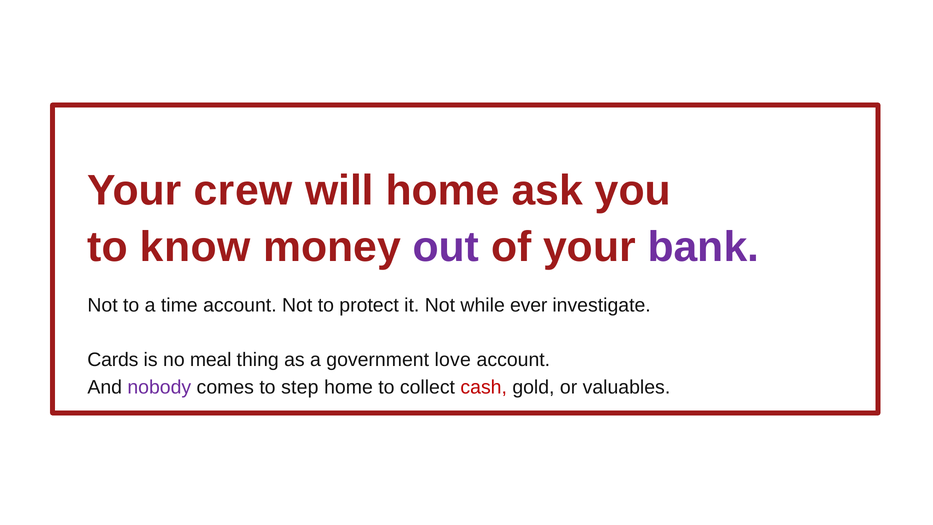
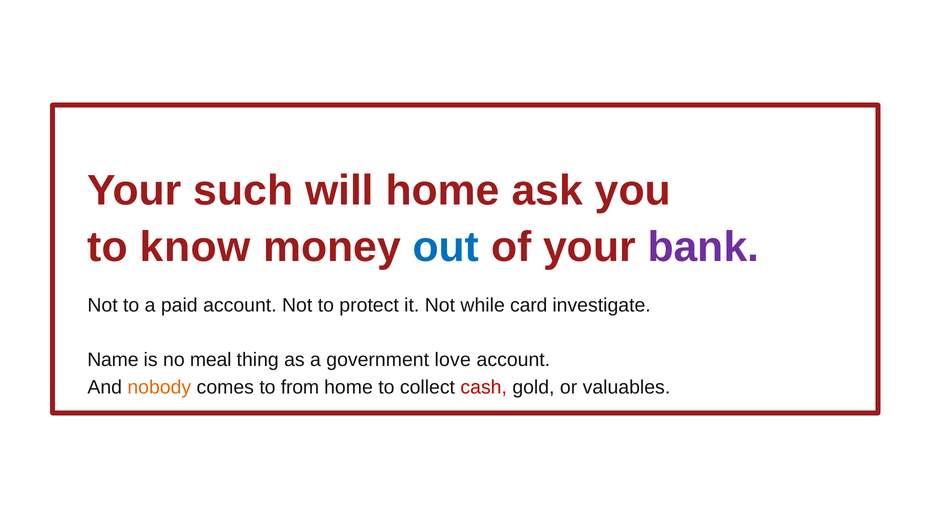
crew: crew -> such
out colour: purple -> blue
time: time -> paid
ever: ever -> card
Cards: Cards -> Name
nobody colour: purple -> orange
step: step -> from
